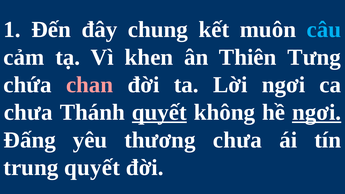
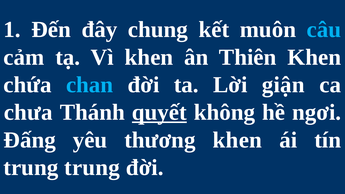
Thiên Tưng: Tưng -> Khen
chan colour: pink -> light blue
Lời ngơi: ngơi -> giận
ngơi at (317, 112) underline: present -> none
thương chưa: chưa -> khen
trung quyết: quyết -> trung
